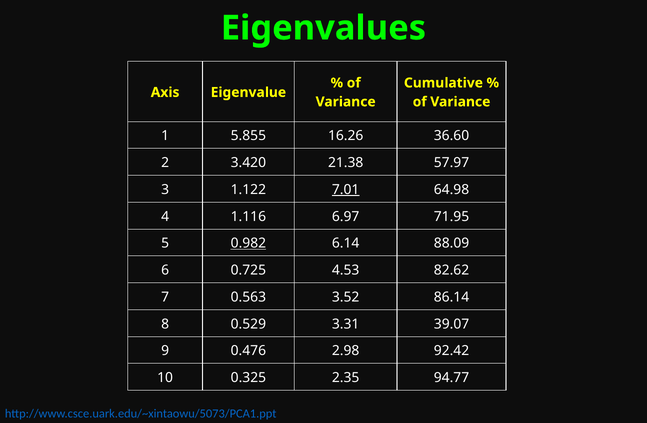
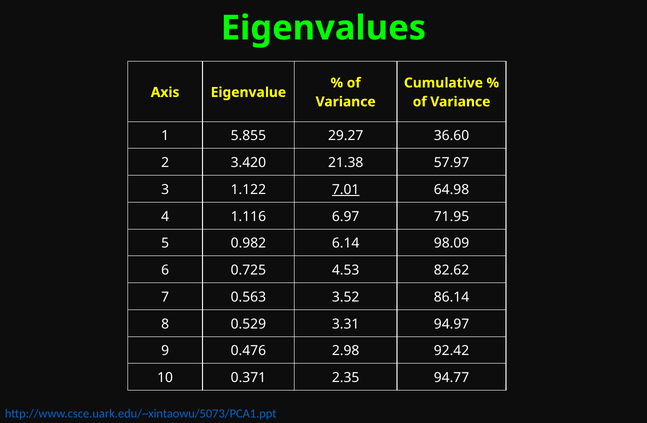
16.26: 16.26 -> 29.27
0.982 underline: present -> none
88.09: 88.09 -> 98.09
39.07: 39.07 -> 94.97
0.325: 0.325 -> 0.371
